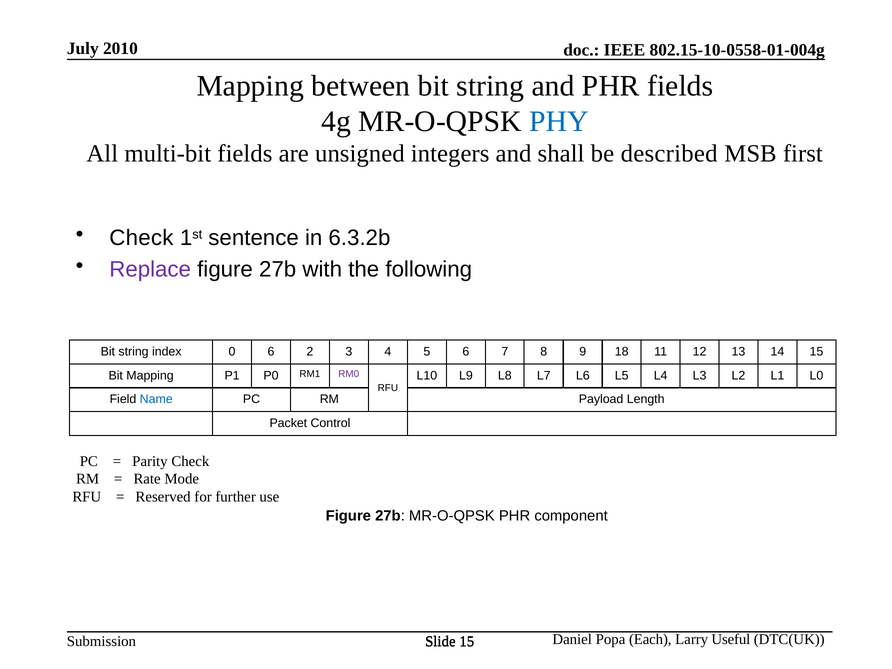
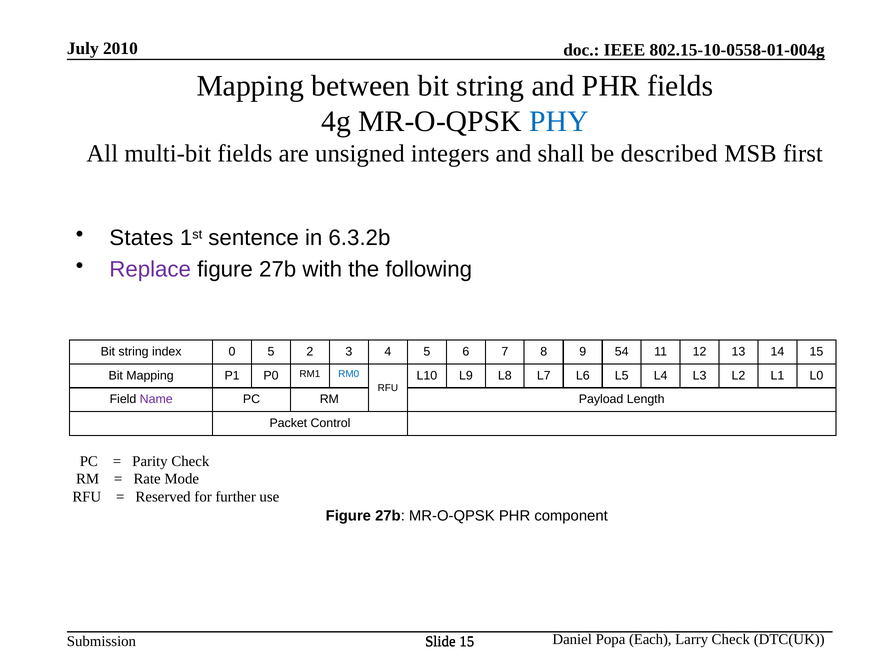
Check at (141, 238): Check -> States
0 6: 6 -> 5
18: 18 -> 54
RM0 colour: purple -> blue
Name colour: blue -> purple
Larry Useful: Useful -> Check
